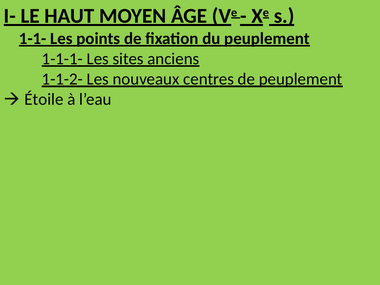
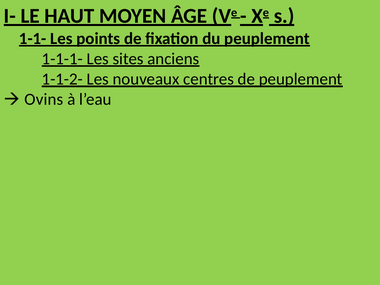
Étoile: Étoile -> Ovins
